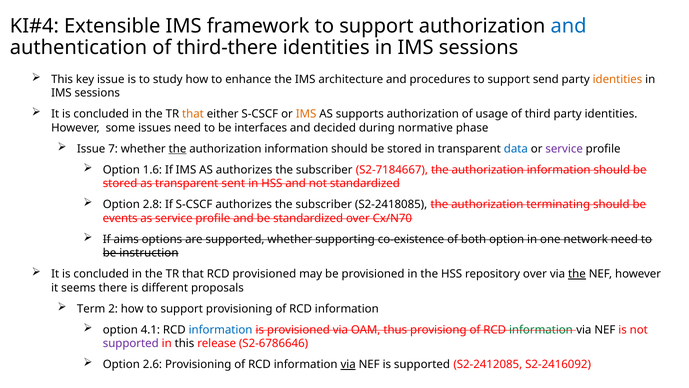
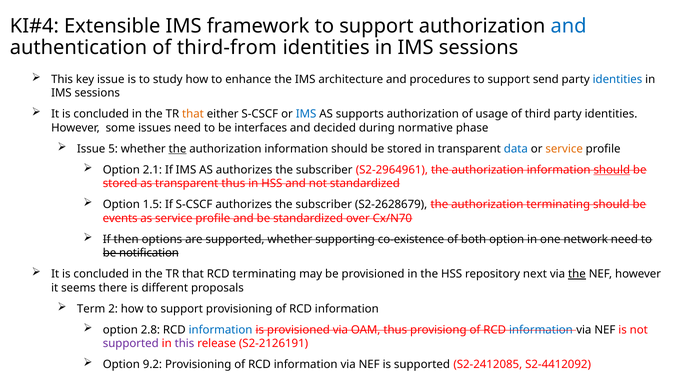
third-there: third-there -> third-from
identities at (617, 79) colour: orange -> blue
IMS at (306, 114) colour: orange -> blue
7: 7 -> 5
service at (564, 149) colour: purple -> orange
1.6: 1.6 -> 2.1
S2-7184667: S2-7184667 -> S2-2964961
should at (612, 170) underline: none -> present
transparent sent: sent -> thus
2.8: 2.8 -> 1.5
S2-2418085: S2-2418085 -> S2-2628679
aims: aims -> then
instruction: instruction -> notification
RCD provisioned: provisioned -> terminating
repository over: over -> next
4.1: 4.1 -> 2.8
information at (541, 329) colour: green -> blue
this at (184, 343) colour: black -> purple
S2-6786646: S2-6786646 -> S2-2126191
2.6: 2.6 -> 9.2
via at (348, 364) underline: present -> none
S2-2416092: S2-2416092 -> S2-4412092
